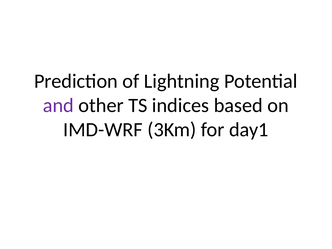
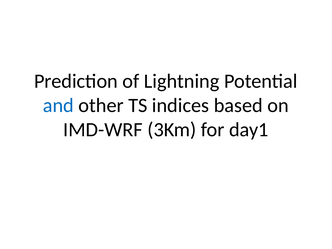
and colour: purple -> blue
